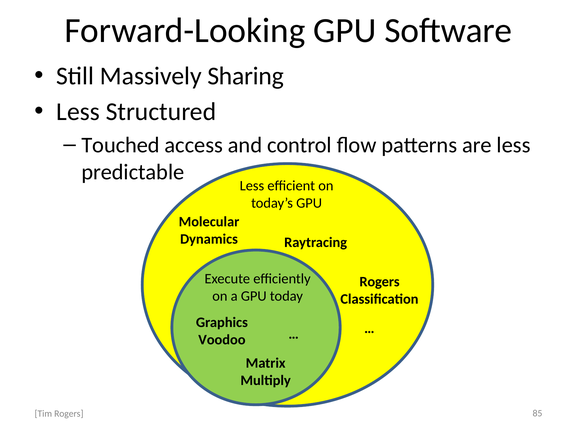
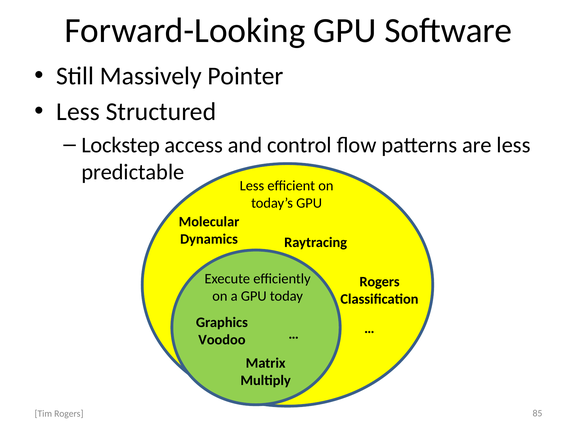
Sharing: Sharing -> Pointer
Touched: Touched -> Lockstep
